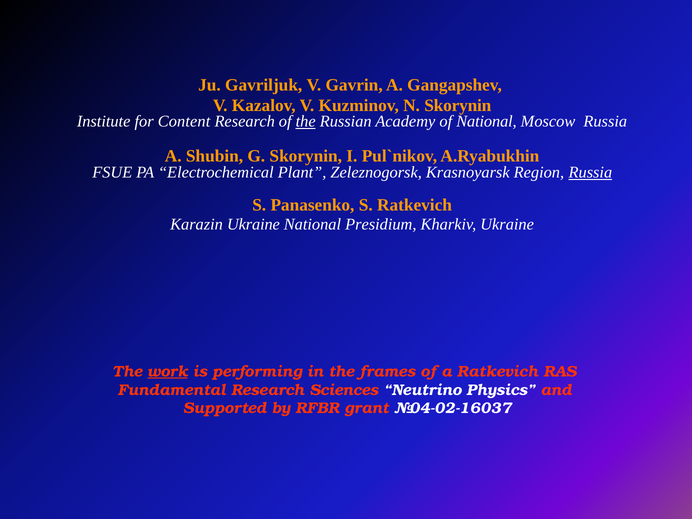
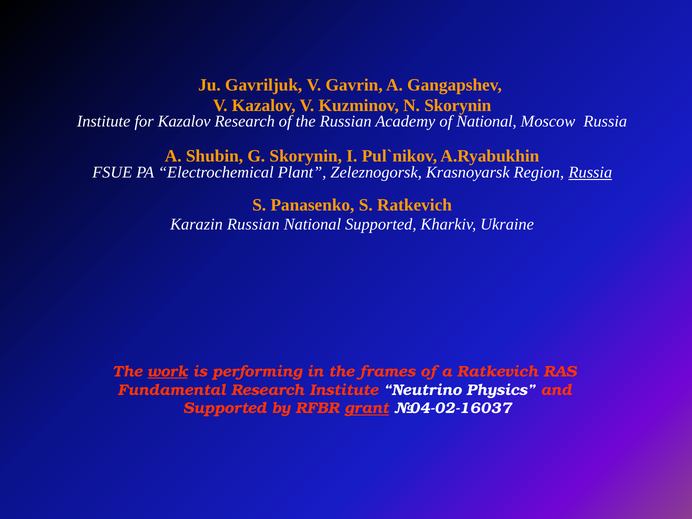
for Content: Content -> Kazalov
the at (306, 122) underline: present -> none
Karazin Ukraine: Ukraine -> Russian
National Presidium: Presidium -> Supported
Research Sciences: Sciences -> Institute
grant underline: none -> present
